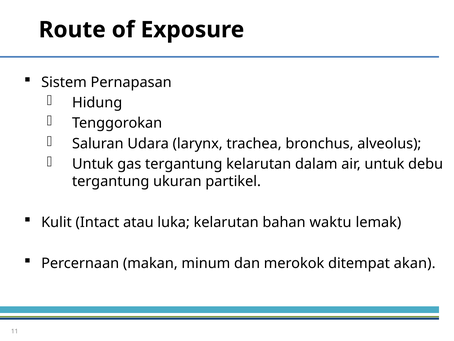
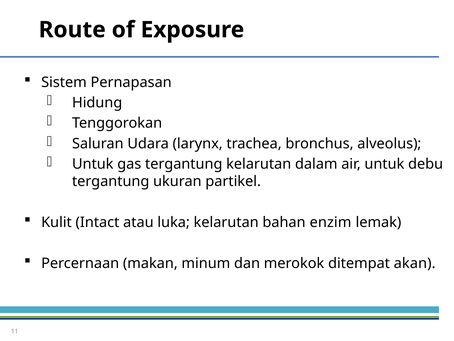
waktu: waktu -> enzim
